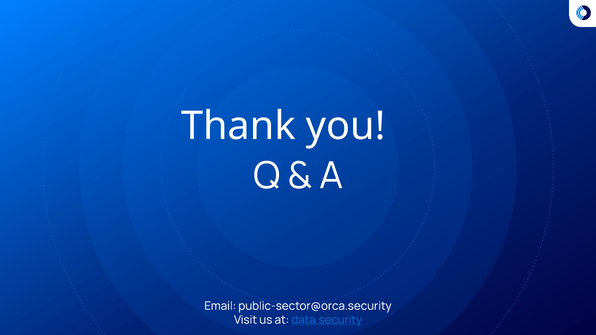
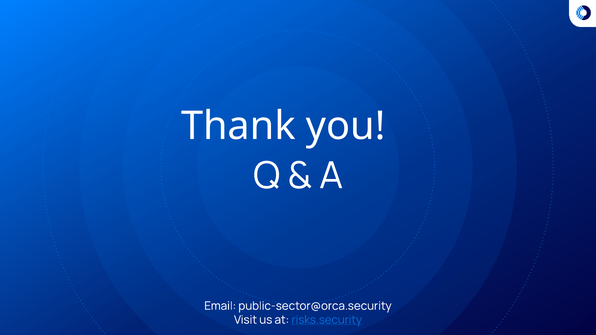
data.security: data.security -> risks.security
